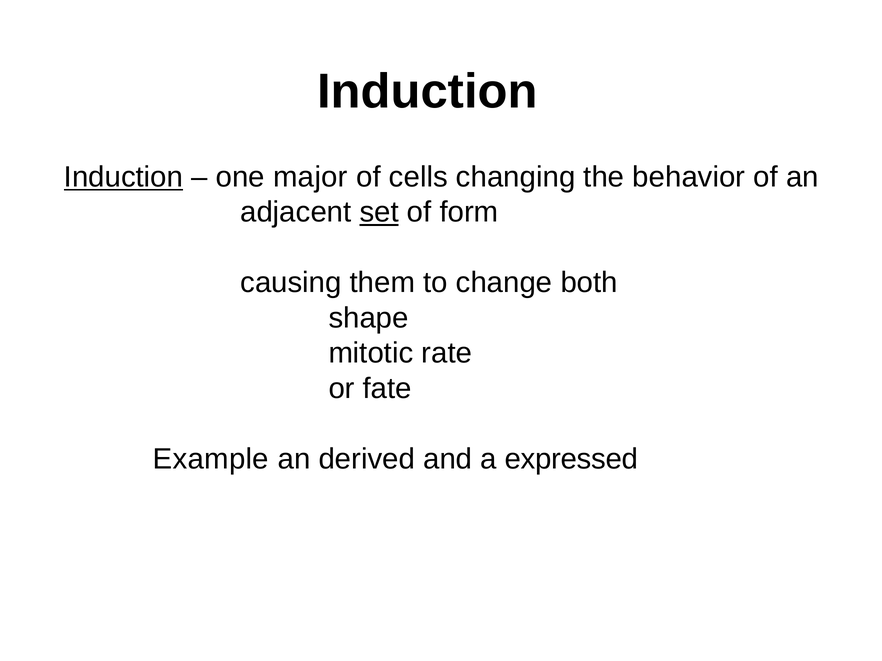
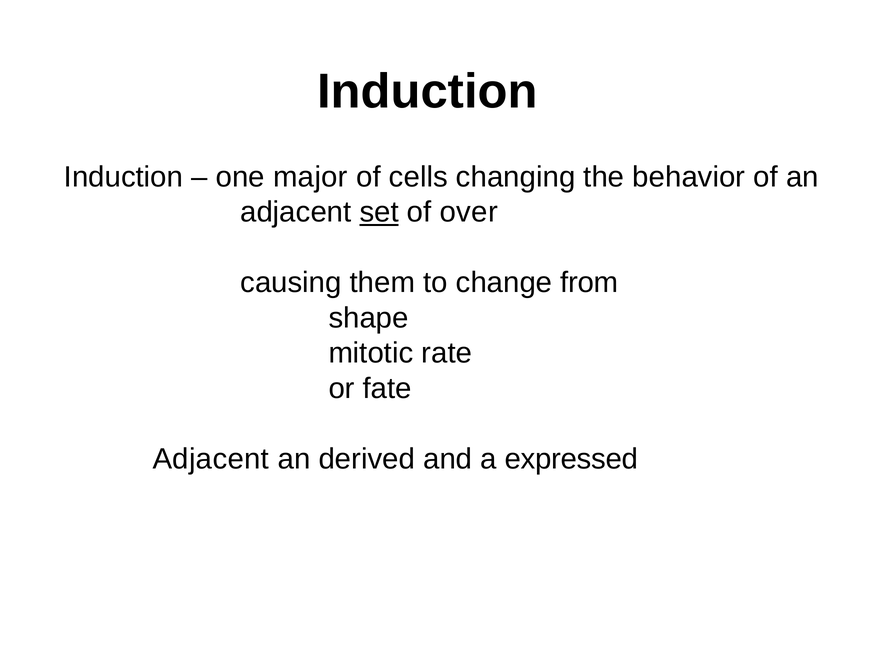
Induction at (124, 177) underline: present -> none
form: form -> over
both: both -> from
Example at (211, 459): Example -> Adjacent
